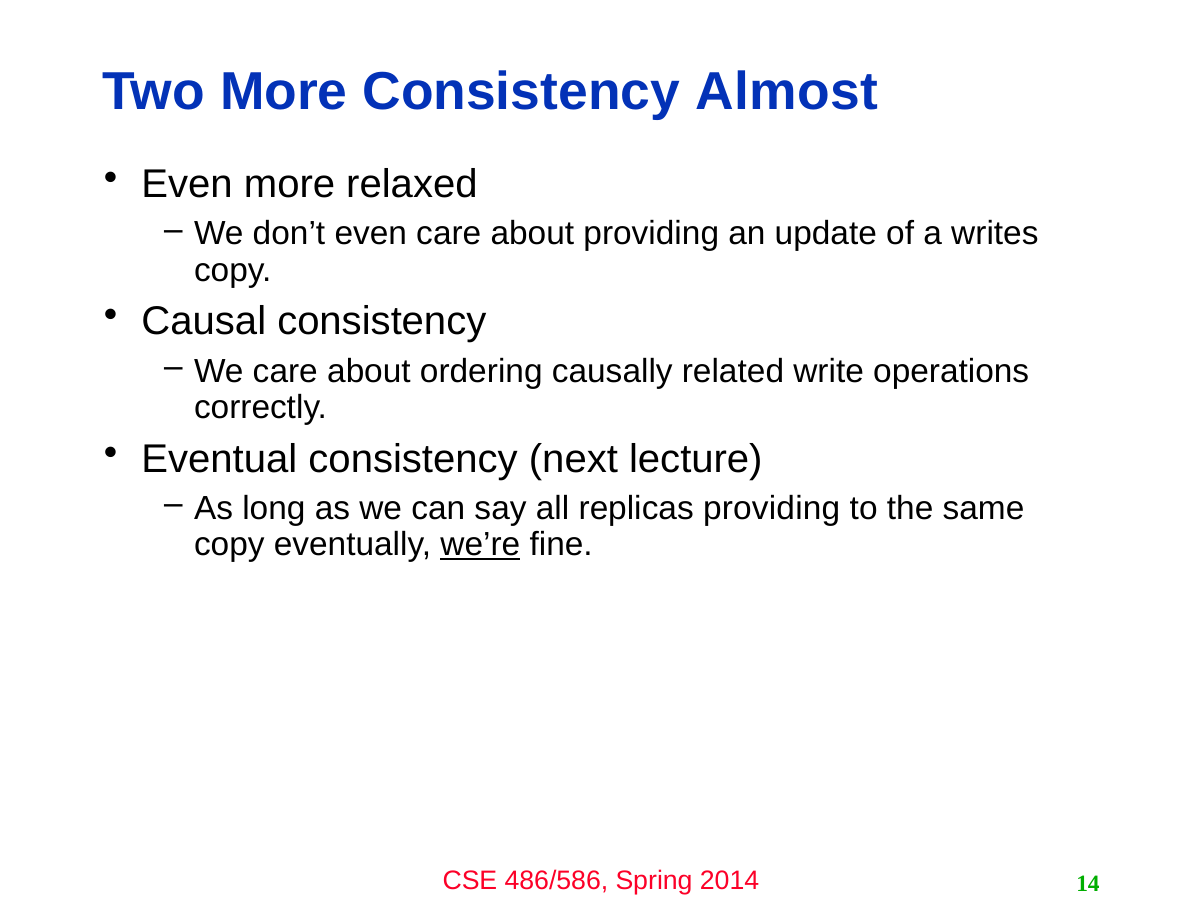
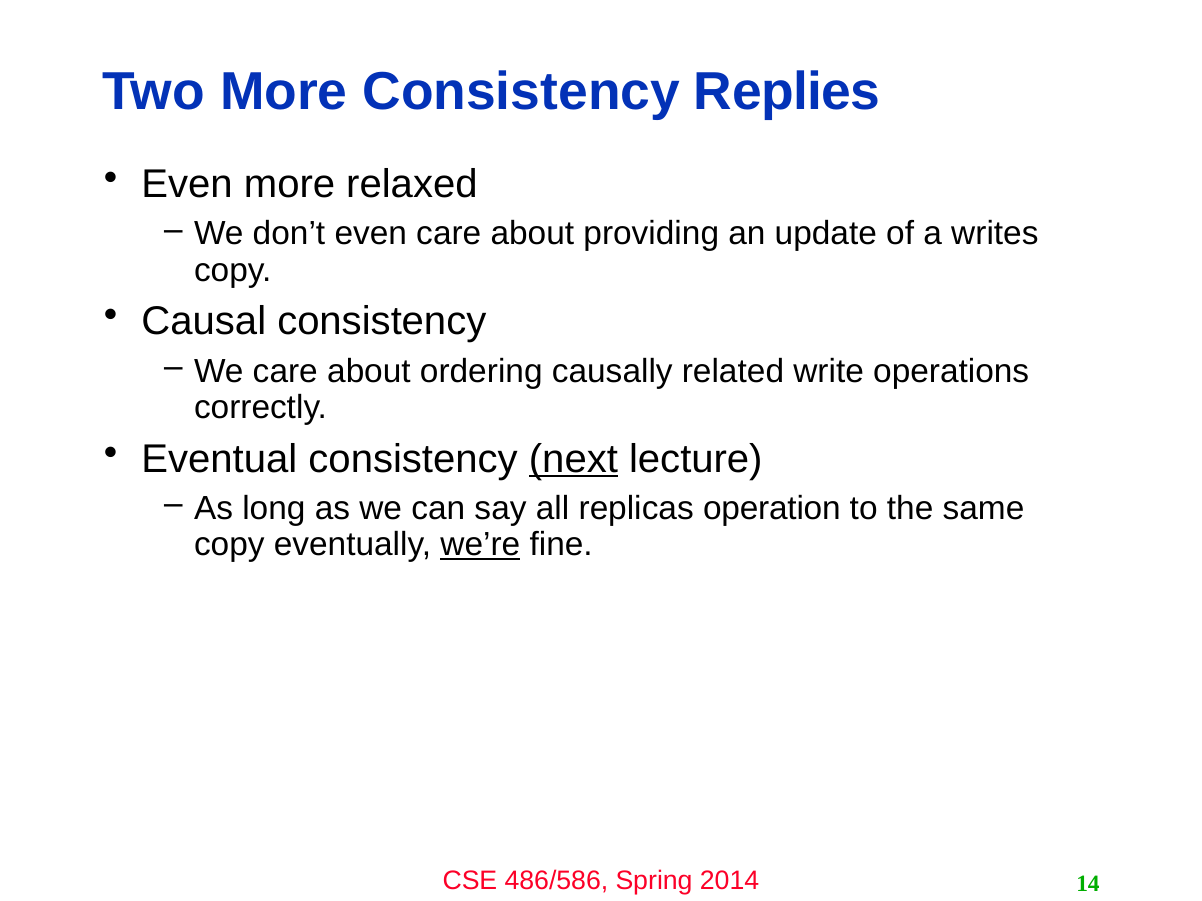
Almost: Almost -> Replies
next underline: none -> present
replicas providing: providing -> operation
